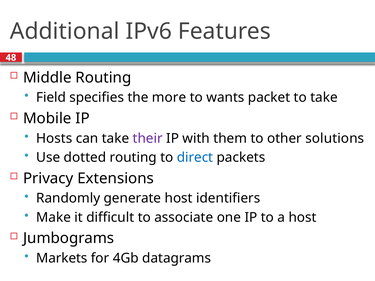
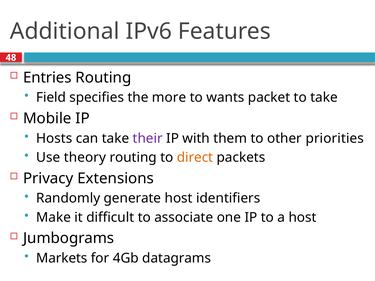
Middle: Middle -> Entries
solutions: solutions -> priorities
dotted: dotted -> theory
direct colour: blue -> orange
